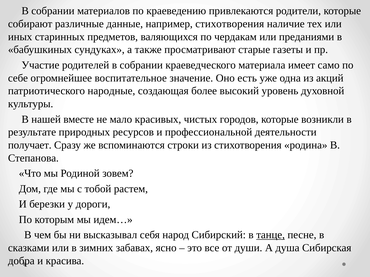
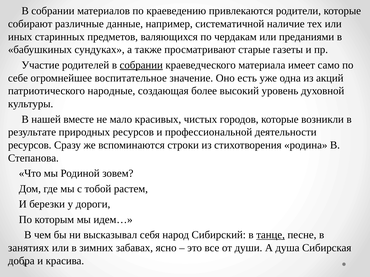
например стихотворения: стихотворения -> систематичной
собрании at (141, 65) underline: none -> present
получает at (30, 145): получает -> ресурсов
сказками: сказками -> занятиях
